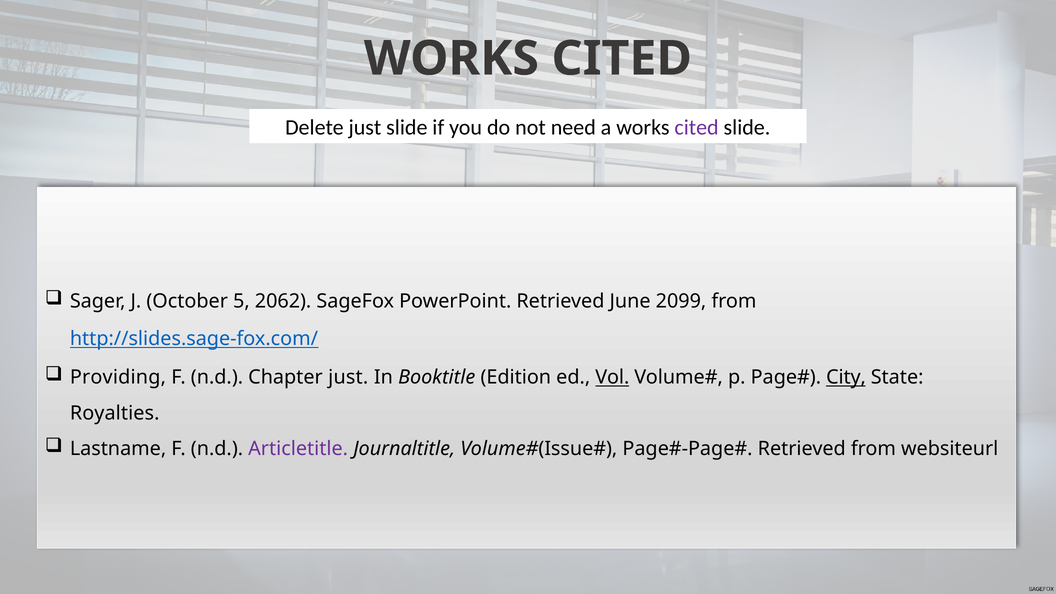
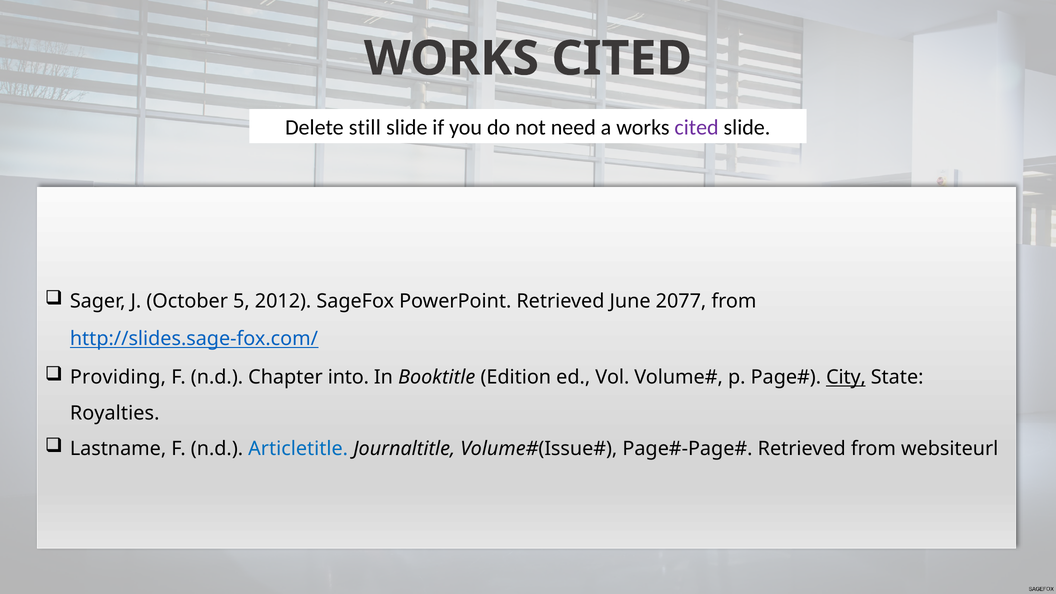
Delete just: just -> still
2062: 2062 -> 2012
2099: 2099 -> 2077
Chapter just: just -> into
Vol underline: present -> none
Articletitle colour: purple -> blue
